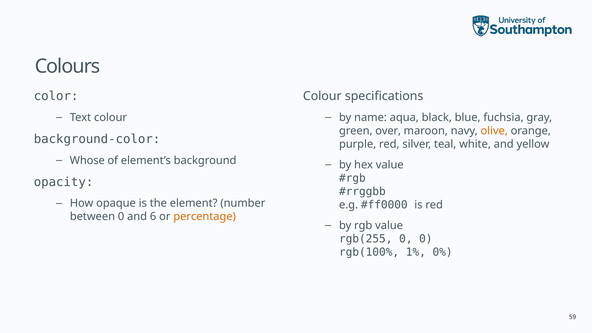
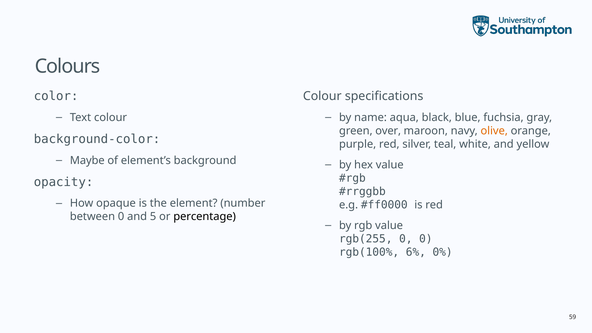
Whose: Whose -> Maybe
6: 6 -> 5
percentage colour: orange -> black
1%: 1% -> 6%
